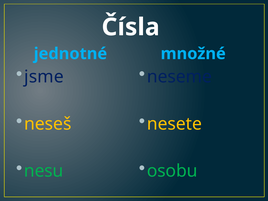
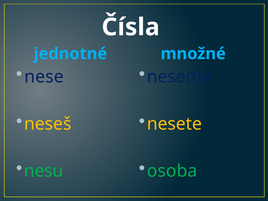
jsme: jsme -> nese
osobu: osobu -> osoba
